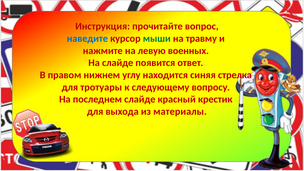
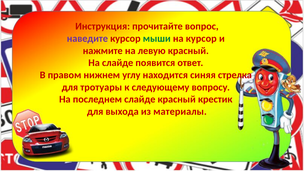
наведите colour: blue -> purple
на травму: травму -> курсор
левую военных: военных -> красный
